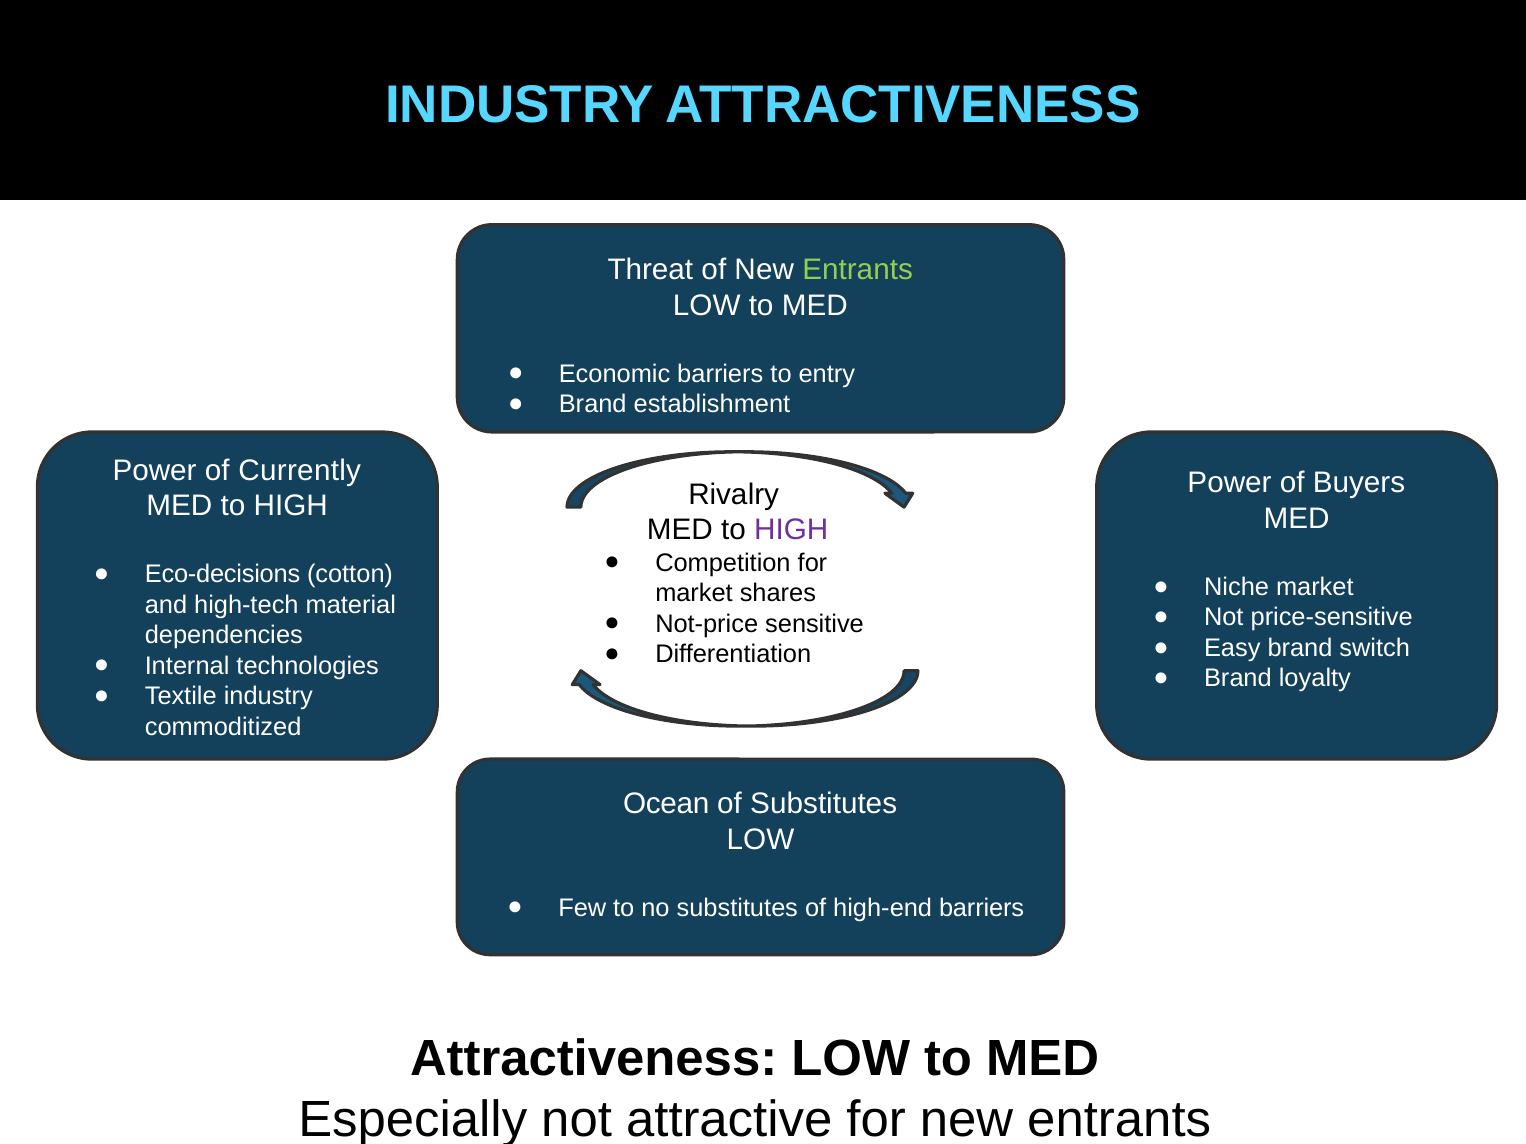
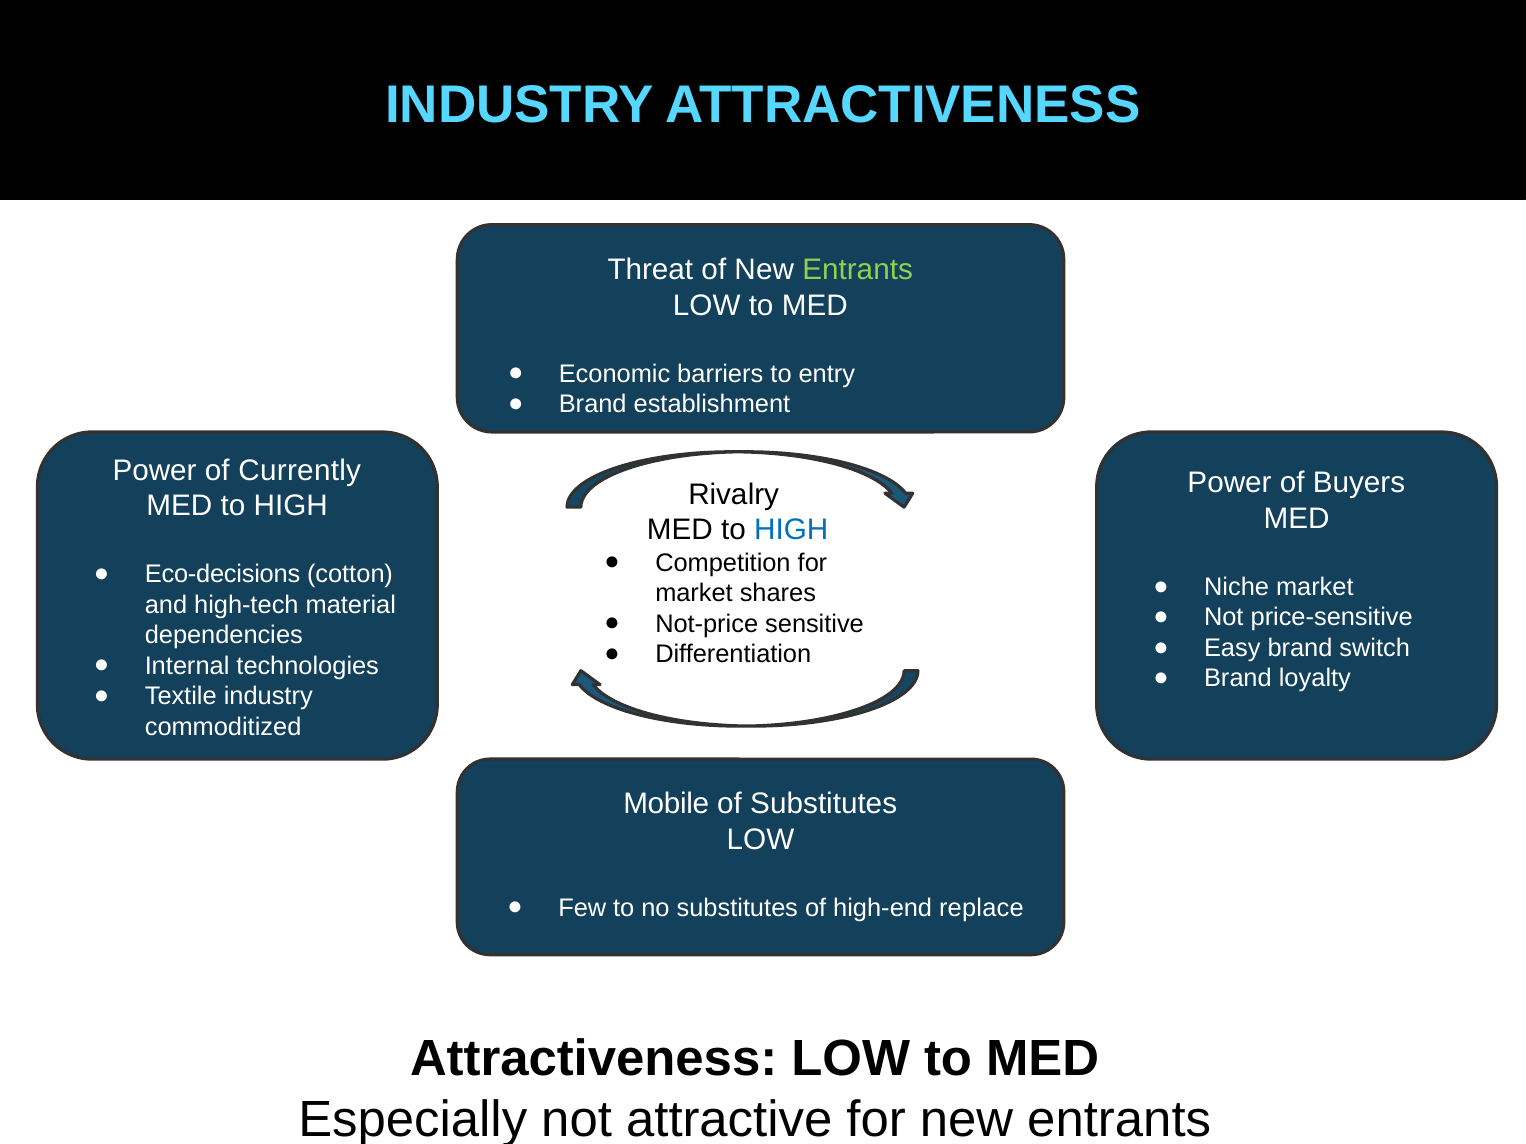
HIGH at (791, 530) colour: purple -> blue
Ocean: Ocean -> Mobile
high-end barriers: barriers -> replace
